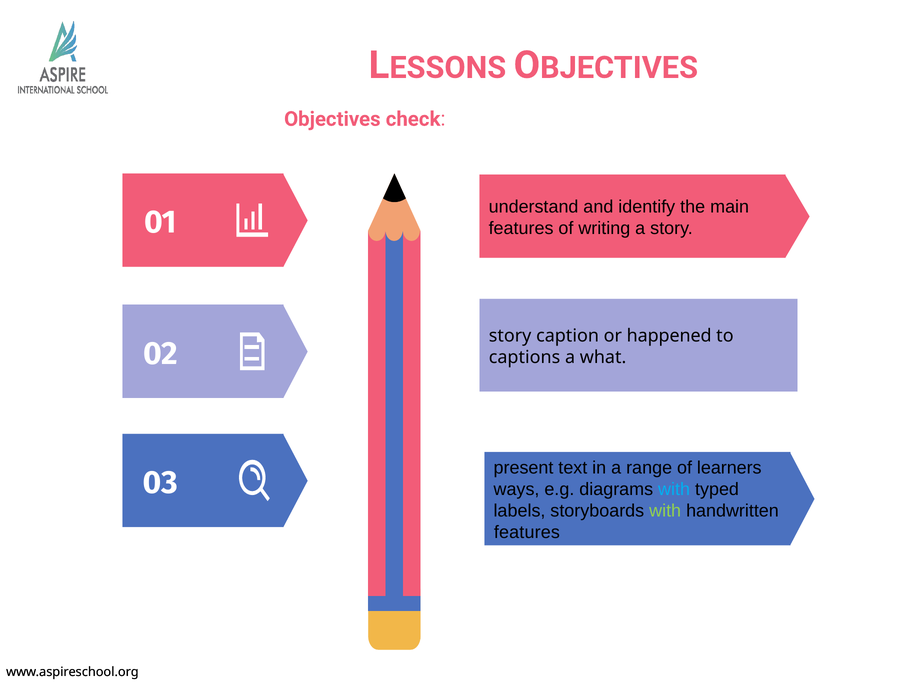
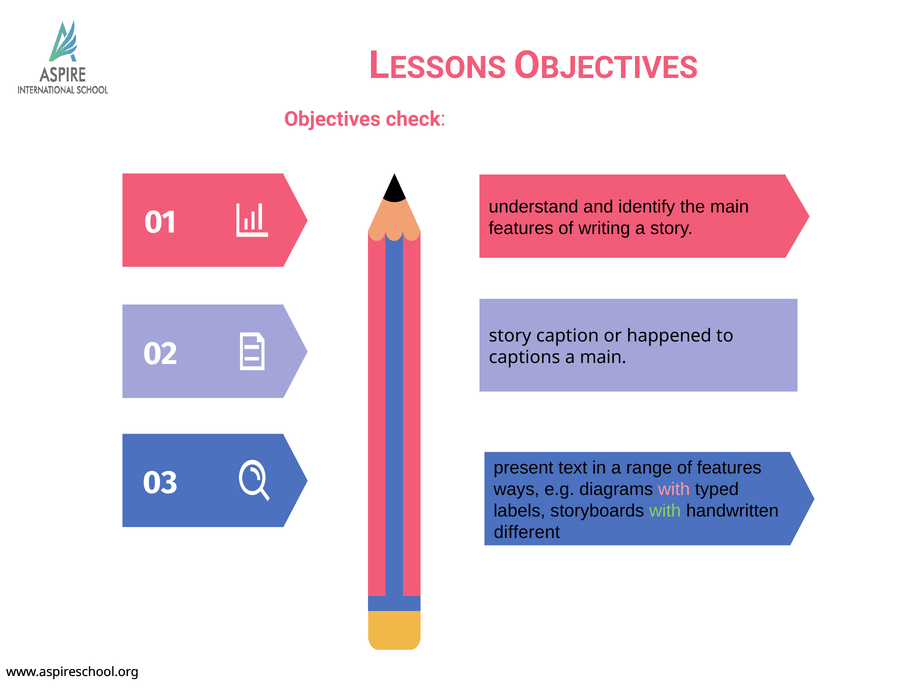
a what: what -> main
of learners: learners -> features
with at (674, 489) colour: light blue -> pink
features at (527, 532): features -> different
